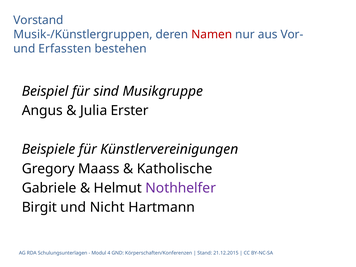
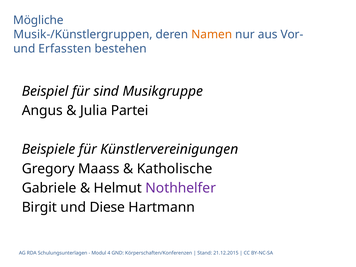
Vorstand: Vorstand -> Mögliche
Namen colour: red -> orange
Erster: Erster -> Partei
Nicht: Nicht -> Diese
